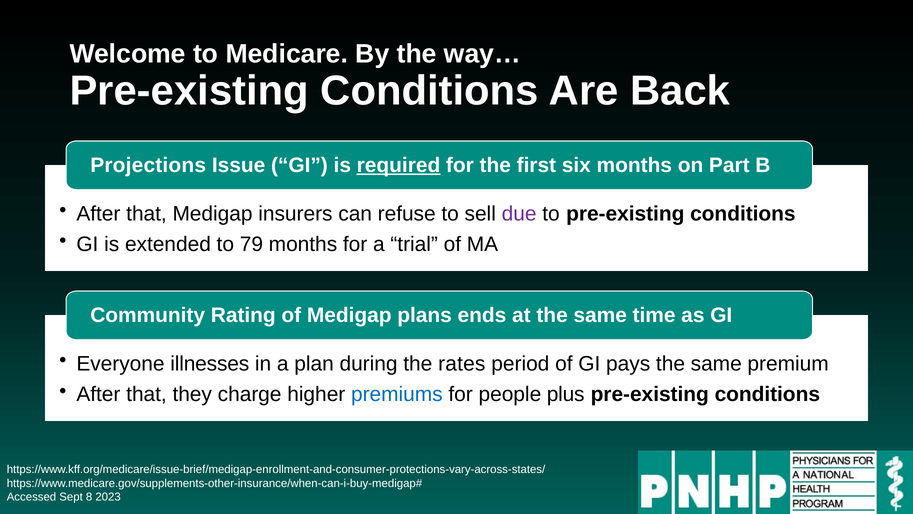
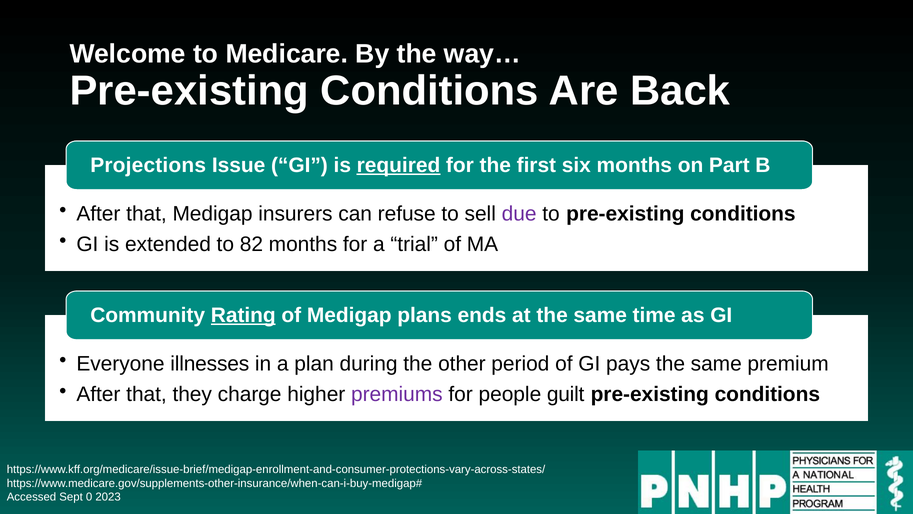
79: 79 -> 82
Rating underline: none -> present
rates: rates -> other
premiums colour: blue -> purple
plus: plus -> guilt
8: 8 -> 0
